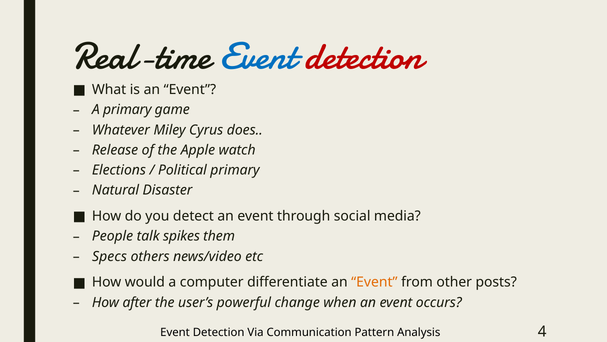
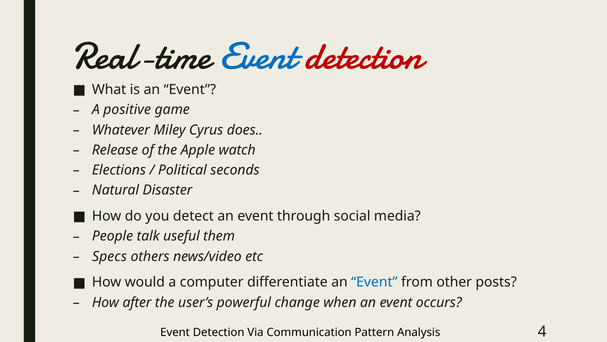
A primary: primary -> positive
Political primary: primary -> seconds
spikes: spikes -> useful
Event at (374, 282) colour: orange -> blue
